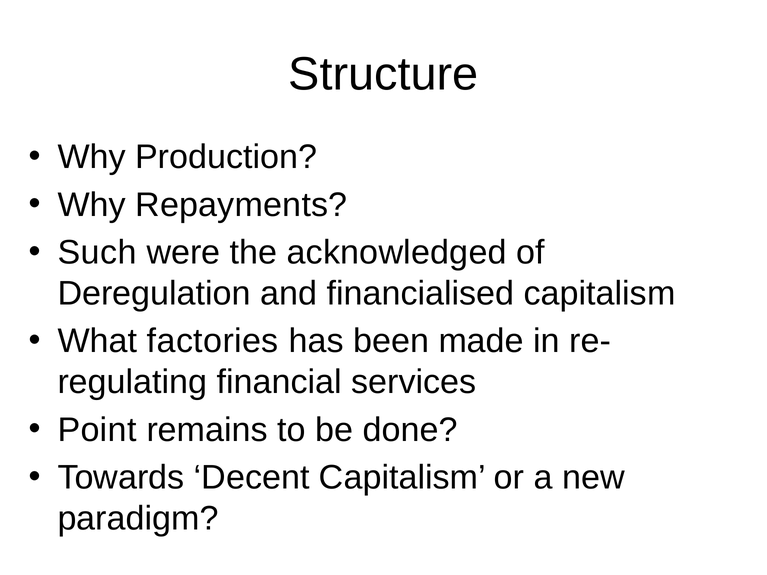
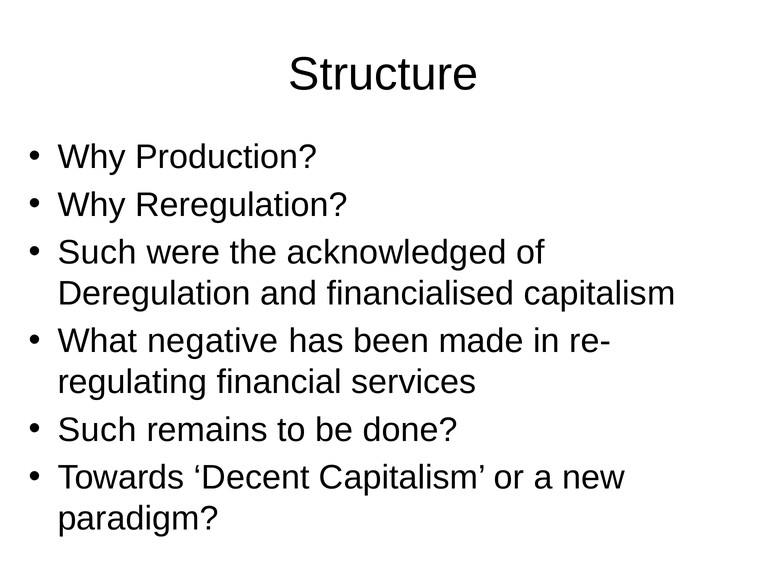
Repayments: Repayments -> Reregulation
factories: factories -> negative
Point at (97, 430): Point -> Such
